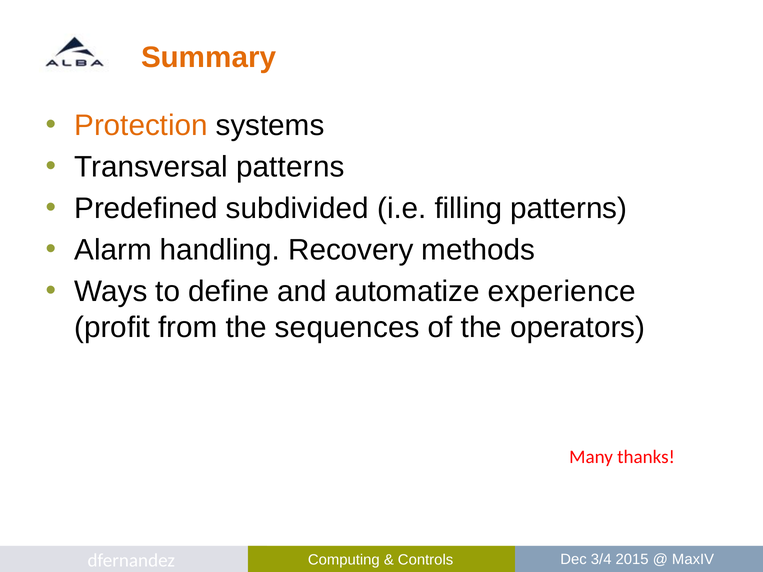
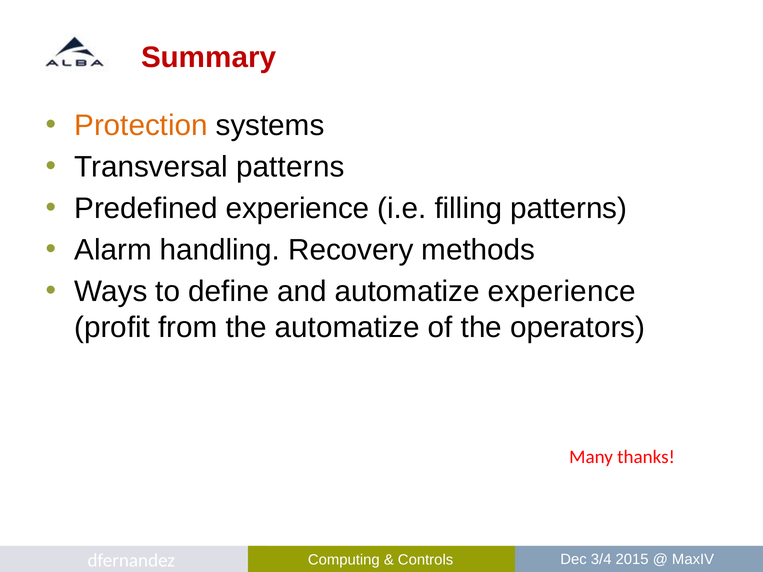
Summary colour: orange -> red
Predefined subdivided: subdivided -> experience
the sequences: sequences -> automatize
